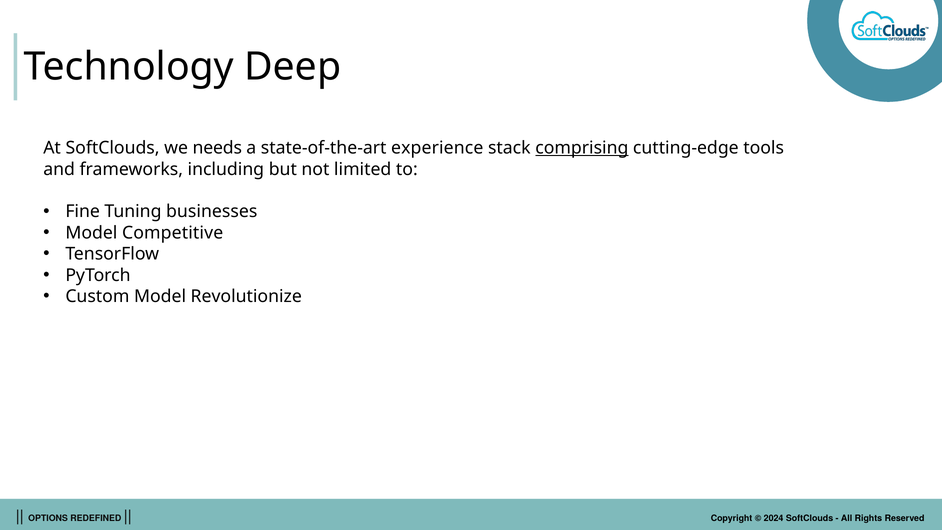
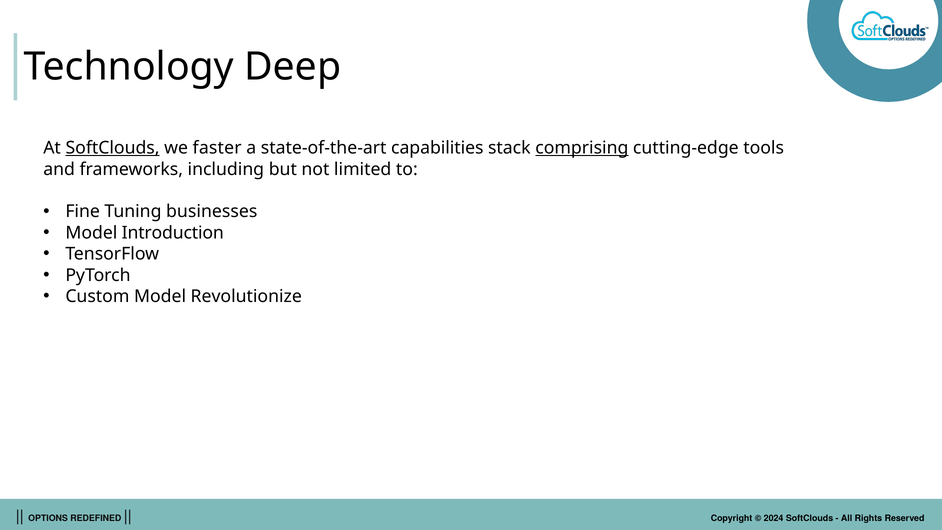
SoftClouds at (113, 148) underline: none -> present
needs: needs -> faster
experience: experience -> capabilities
Competitive: Competitive -> Introduction
